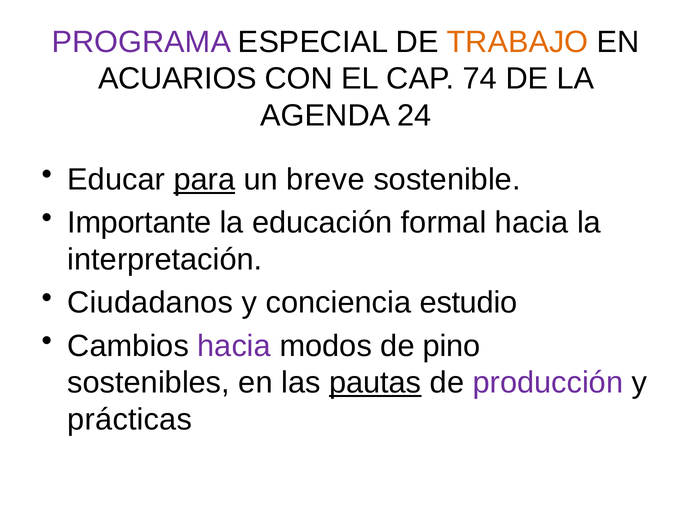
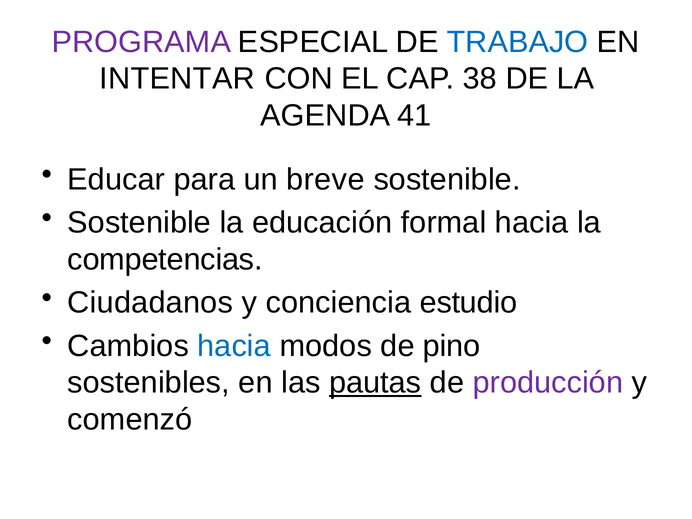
TRABAJO colour: orange -> blue
ACUARIOS: ACUARIOS -> INTENTAR
74: 74 -> 38
24: 24 -> 41
para underline: present -> none
Importante at (139, 223): Importante -> Sostenible
interpretación: interpretación -> competencias
hacia at (234, 346) colour: purple -> blue
prácticas: prácticas -> comenzó
